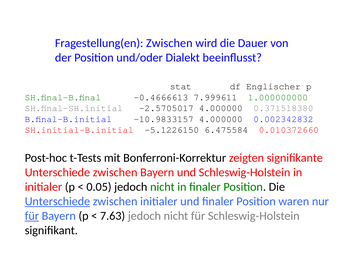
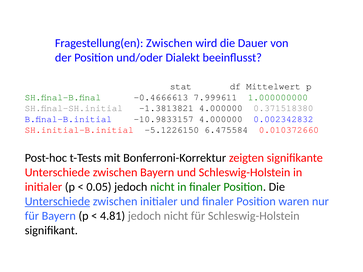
Englischer: Englischer -> Mittelwert
-2.5705017: -2.5705017 -> -1.3813821
für at (32, 216) underline: present -> none
7.63: 7.63 -> 4.81
